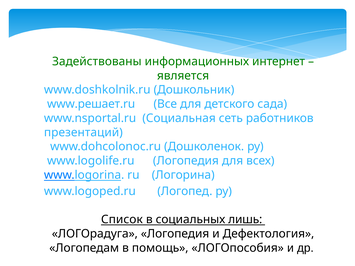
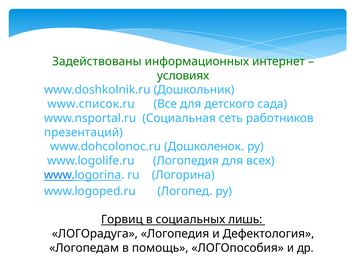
является: является -> условиях
www.решает.ru: www.решает.ru -> www.список.ru
Список: Список -> Горвиц
